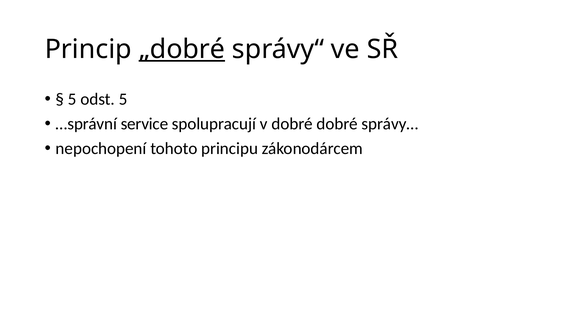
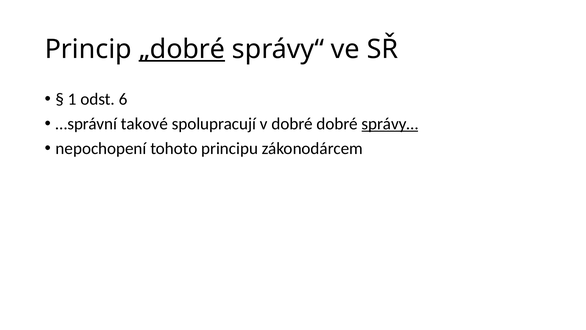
5 at (72, 99): 5 -> 1
odst 5: 5 -> 6
service: service -> takové
správy… underline: none -> present
